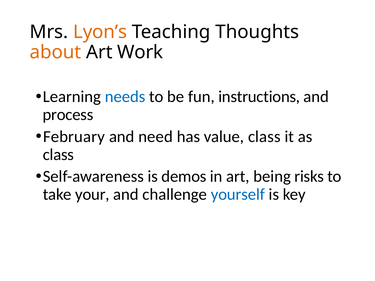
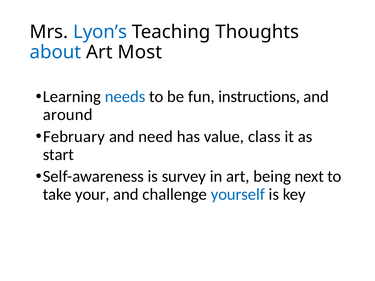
Lyon’s colour: orange -> blue
about colour: orange -> blue
Work: Work -> Most
process: process -> around
class at (58, 155): class -> start
demos: demos -> survey
risks: risks -> next
